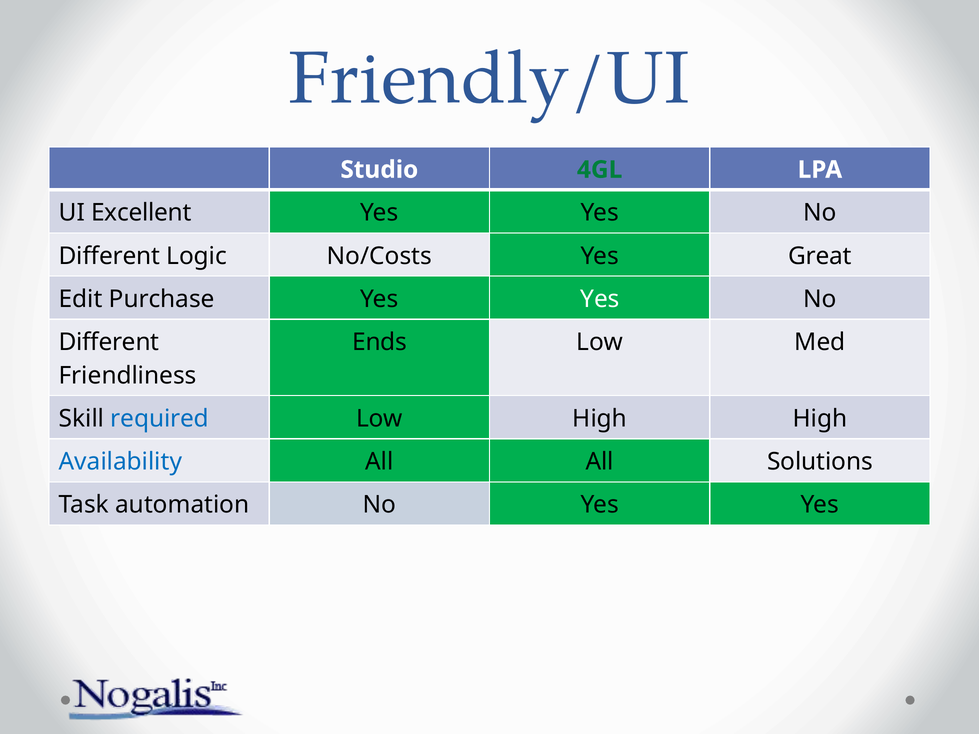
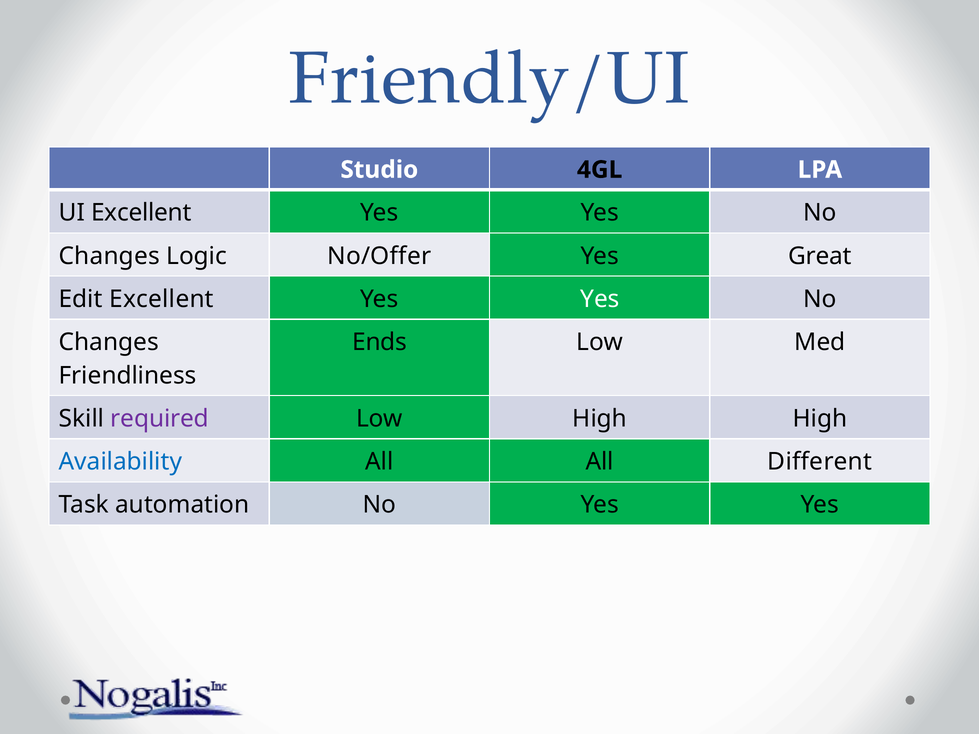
4GL colour: green -> black
Different at (109, 256): Different -> Changes
No/Costs: No/Costs -> No/Offer
Edit Purchase: Purchase -> Excellent
Different at (109, 342): Different -> Changes
required colour: blue -> purple
Solutions: Solutions -> Different
